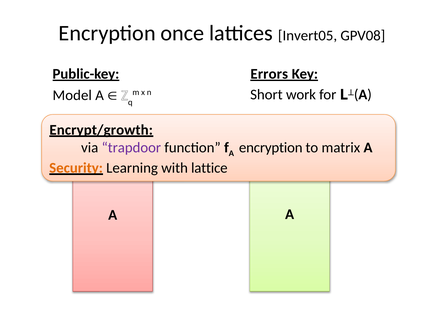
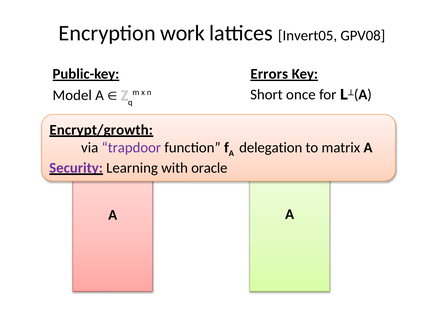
once: once -> work
work: work -> once
encryption at (271, 148): encryption -> delegation
Security colour: orange -> purple
lattice: lattice -> oracle
